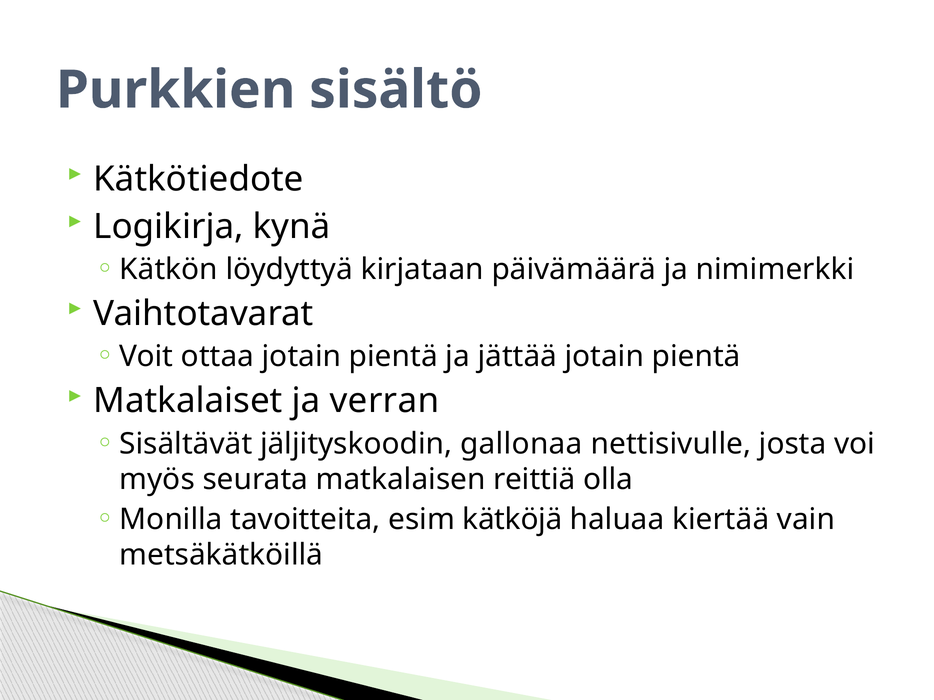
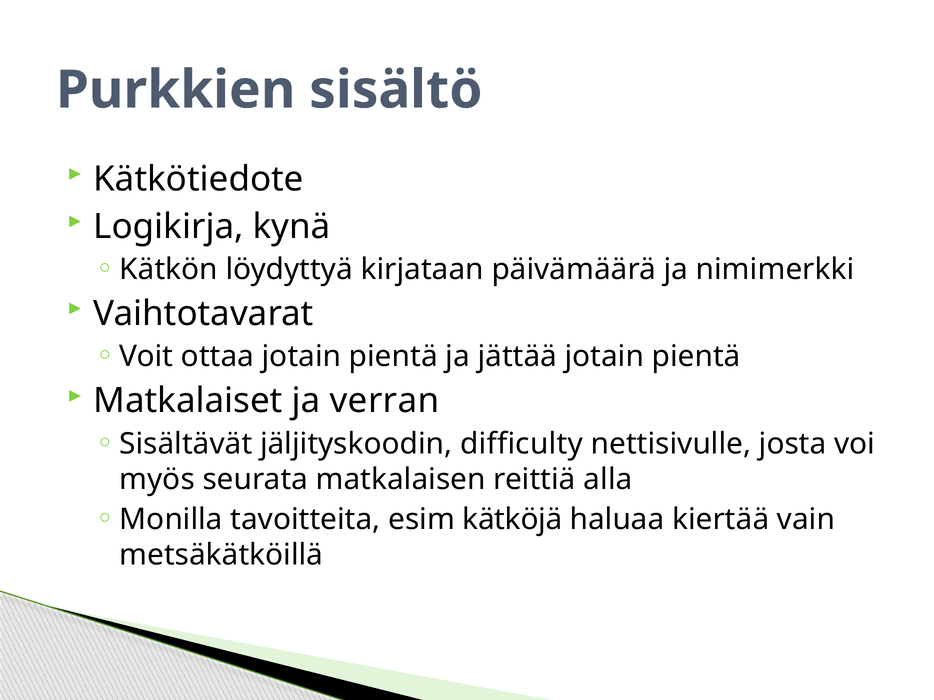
gallonaa: gallonaa -> difficulty
olla: olla -> alla
